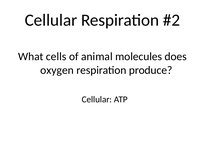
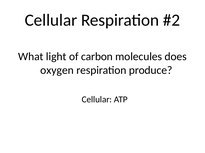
cells: cells -> light
animal: animal -> carbon
